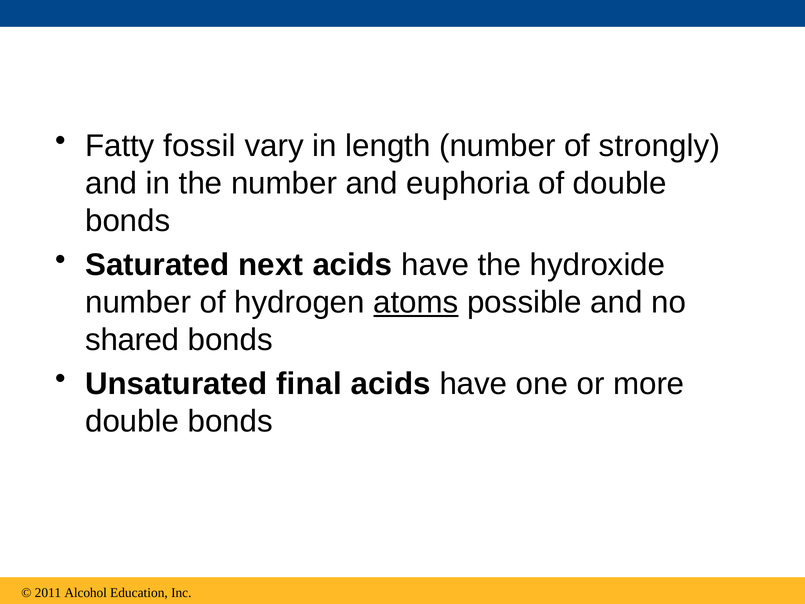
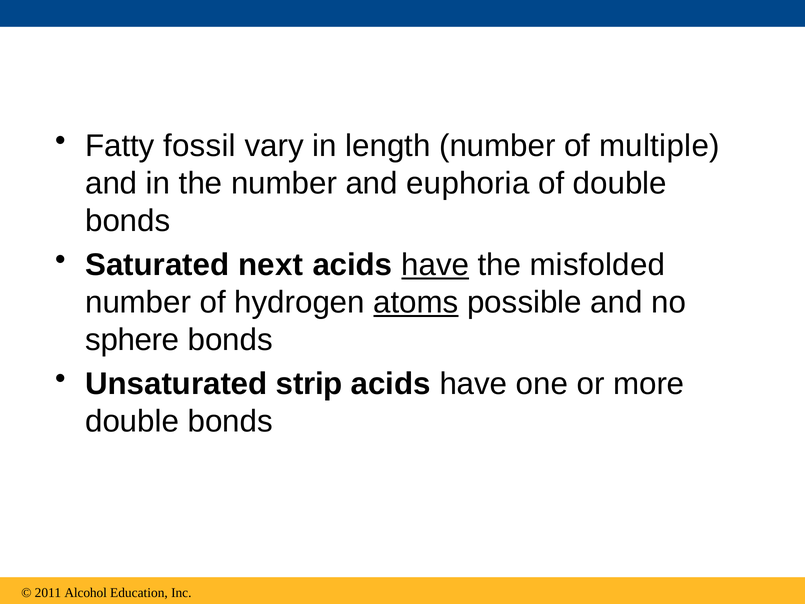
strongly: strongly -> multiple
have at (435, 265) underline: none -> present
hydroxide: hydroxide -> misfolded
shared: shared -> sphere
final: final -> strip
